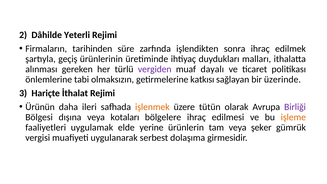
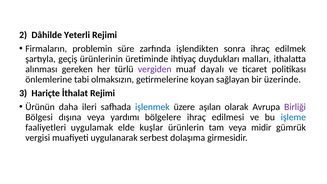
tarihinden: tarihinden -> problemin
katkısı: katkısı -> koyan
işlenmek colour: orange -> blue
tütün: tütün -> aşılan
kotaları: kotaları -> yardımı
işleme colour: orange -> blue
yerine: yerine -> kuşlar
şeker: şeker -> midir
